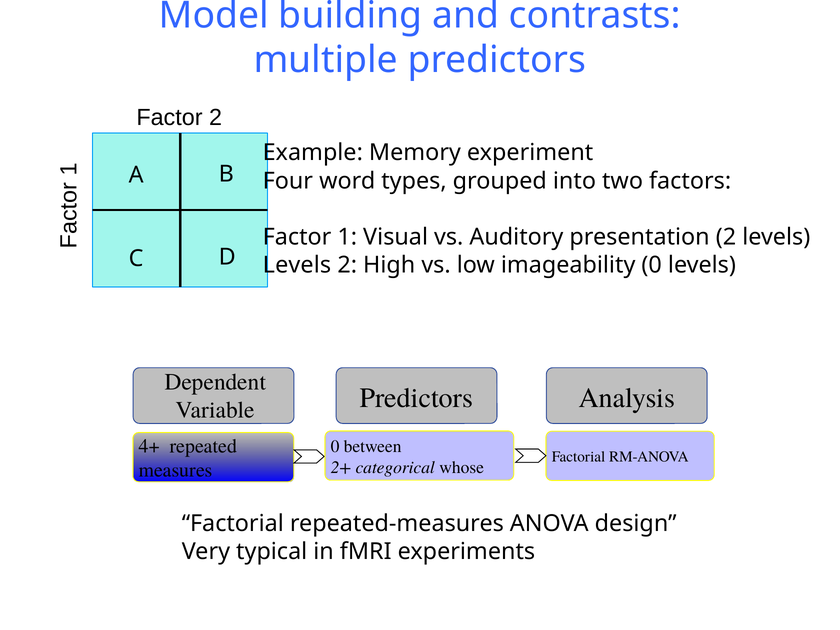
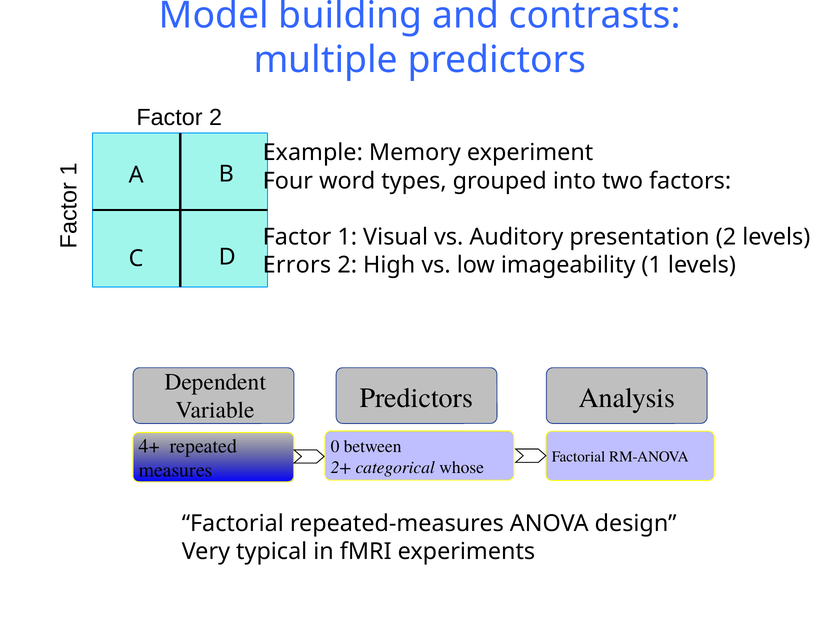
Levels at (297, 265): Levels -> Errors
imageability 0: 0 -> 1
